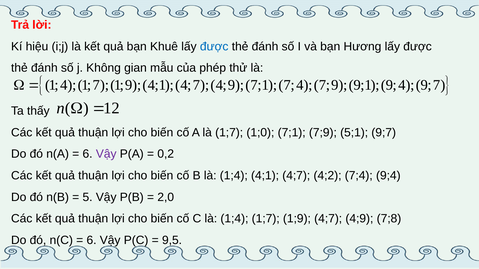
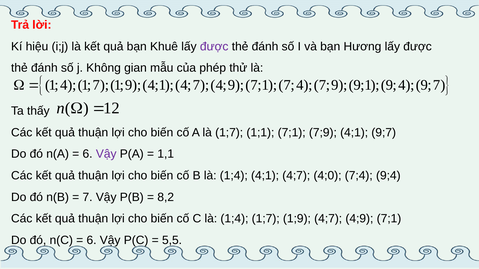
được at (214, 46) colour: blue -> purple
1;0: 1;0 -> 1;1
7;9 5;1: 5;1 -> 4;1
0,2: 0,2 -> 1,1
4;2: 4;2 -> 4;0
5: 5 -> 7
2,0: 2,0 -> 8,2
4;9 7;8: 7;8 -> 7;1
9,5: 9,5 -> 5,5
